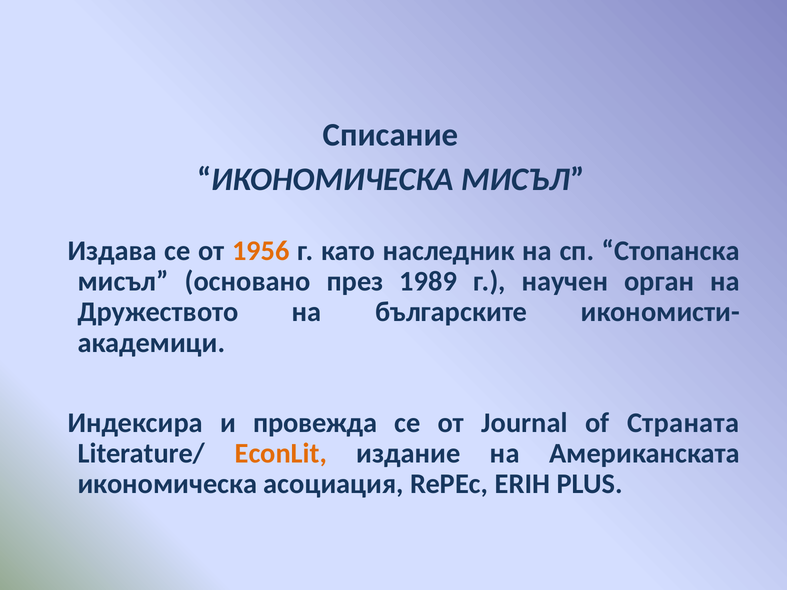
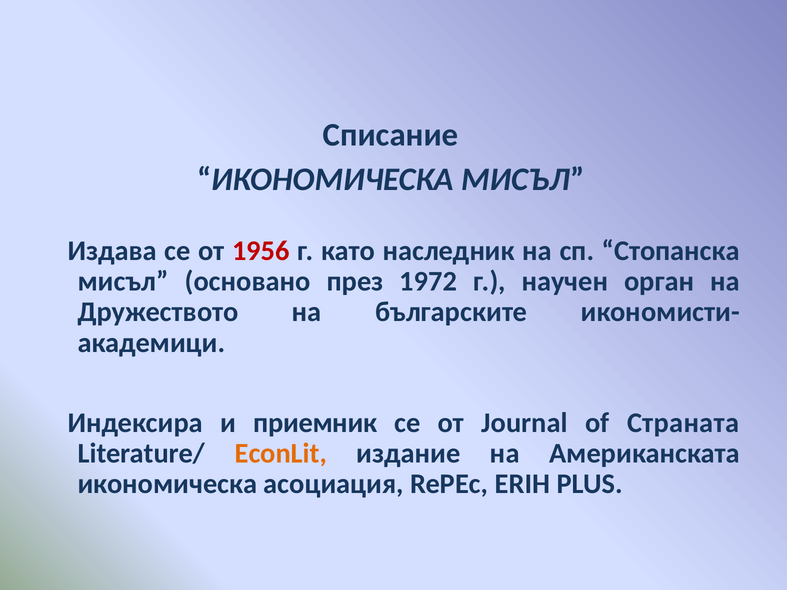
1956 colour: orange -> red
1989: 1989 -> 1972
провежда: провежда -> приемник
